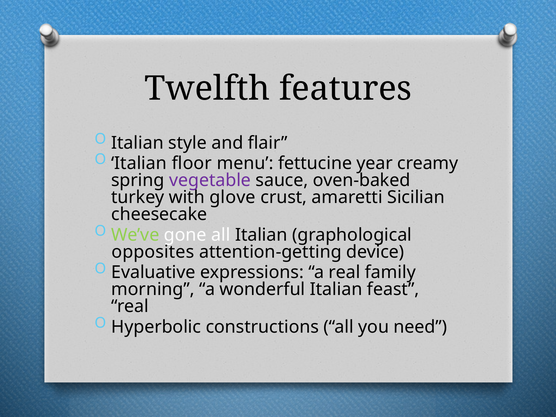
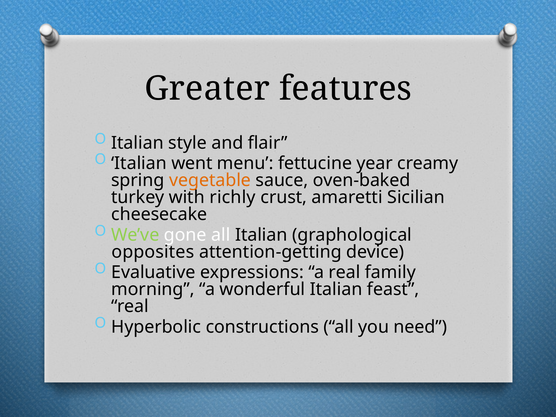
Twelfth: Twelfth -> Greater
floor: floor -> went
vegetable colour: purple -> orange
glove: glove -> richly
